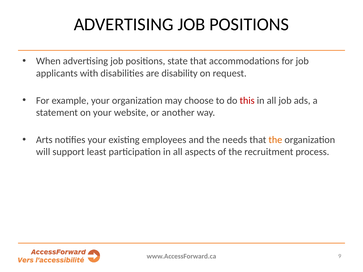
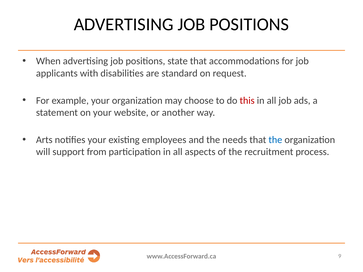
disability: disability -> standard
the at (275, 140) colour: orange -> blue
least: least -> from
